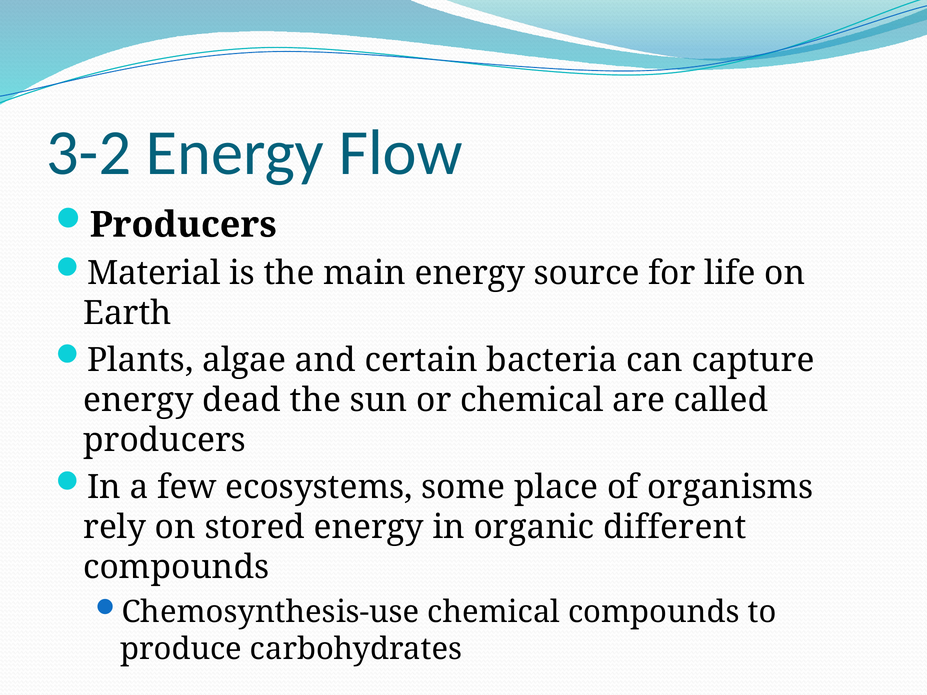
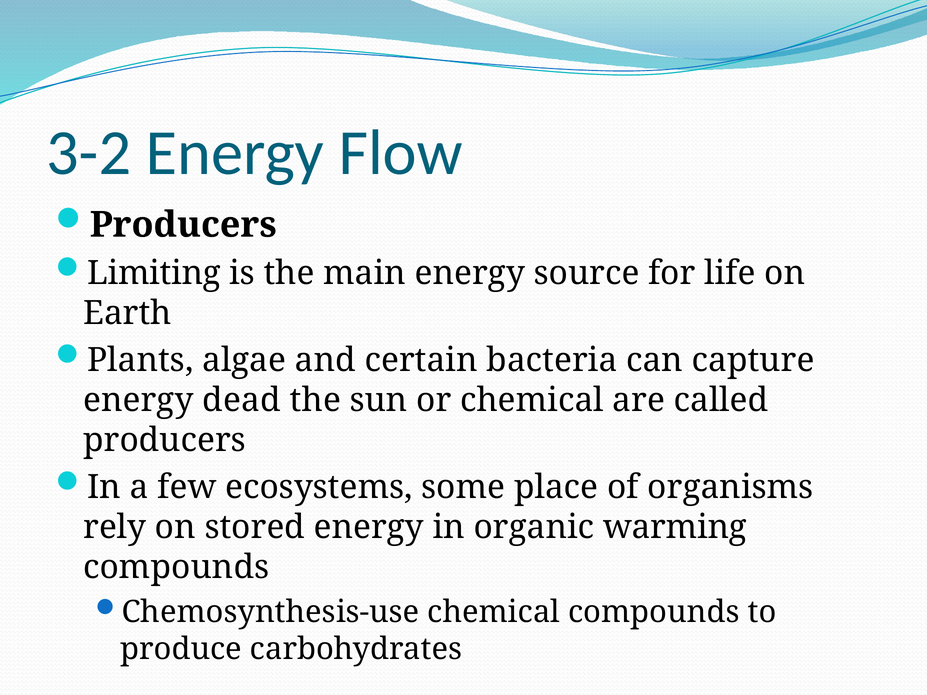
Material: Material -> Limiting
different: different -> warming
